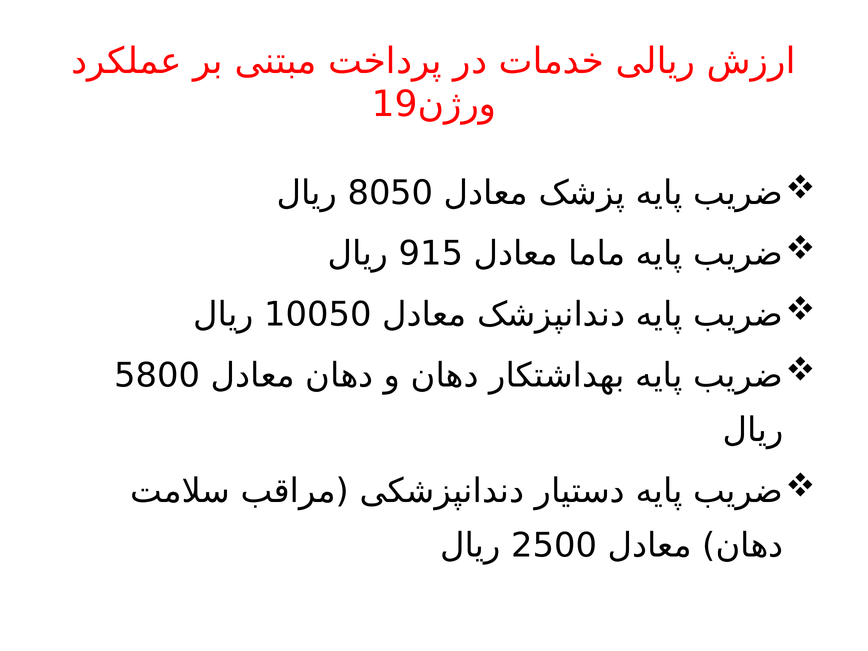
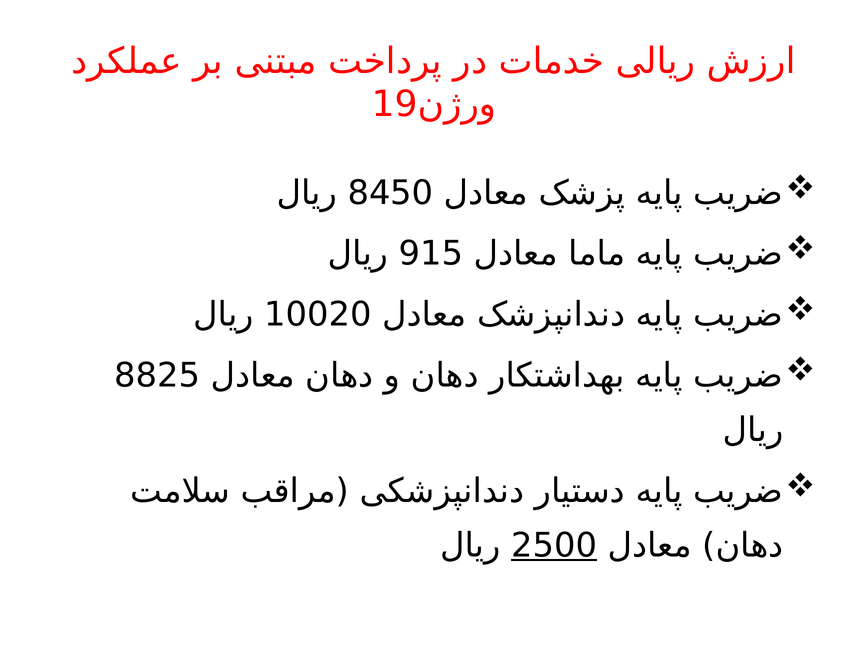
8050: 8050 -> 8450
10050: 10050 -> 10020
5800: 5800 -> 8825
2500 underline: none -> present
